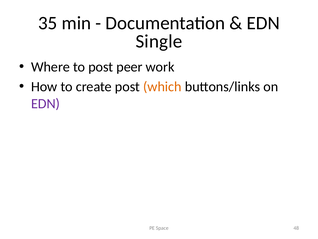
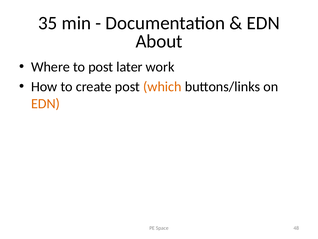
Single: Single -> About
peer: peer -> later
EDN at (46, 103) colour: purple -> orange
